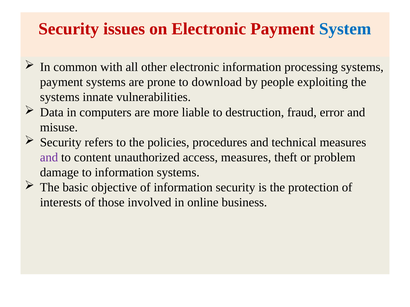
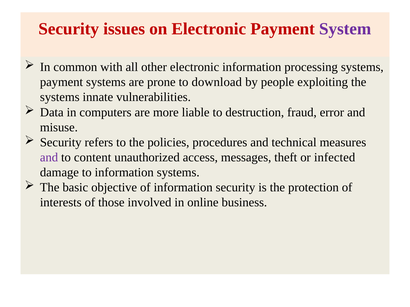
System colour: blue -> purple
access measures: measures -> messages
problem: problem -> infected
